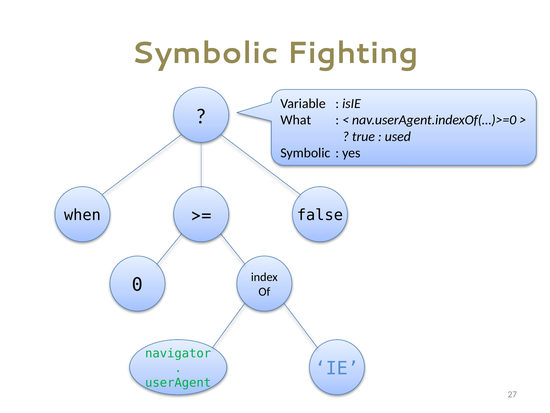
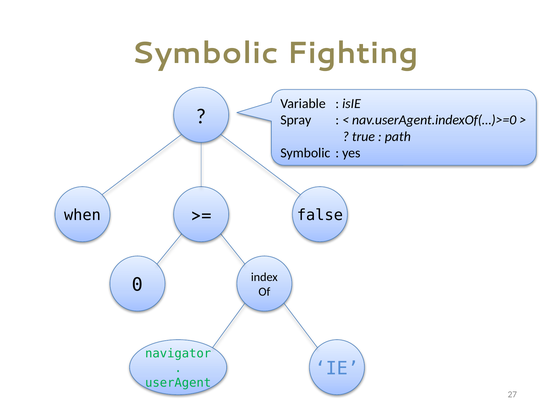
What: What -> Spray
used: used -> path
